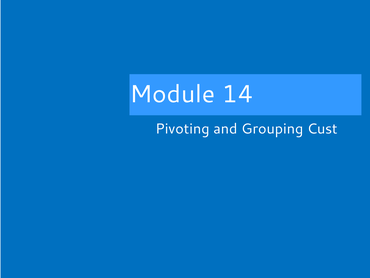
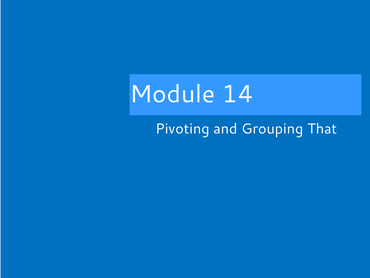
Cust: Cust -> That
